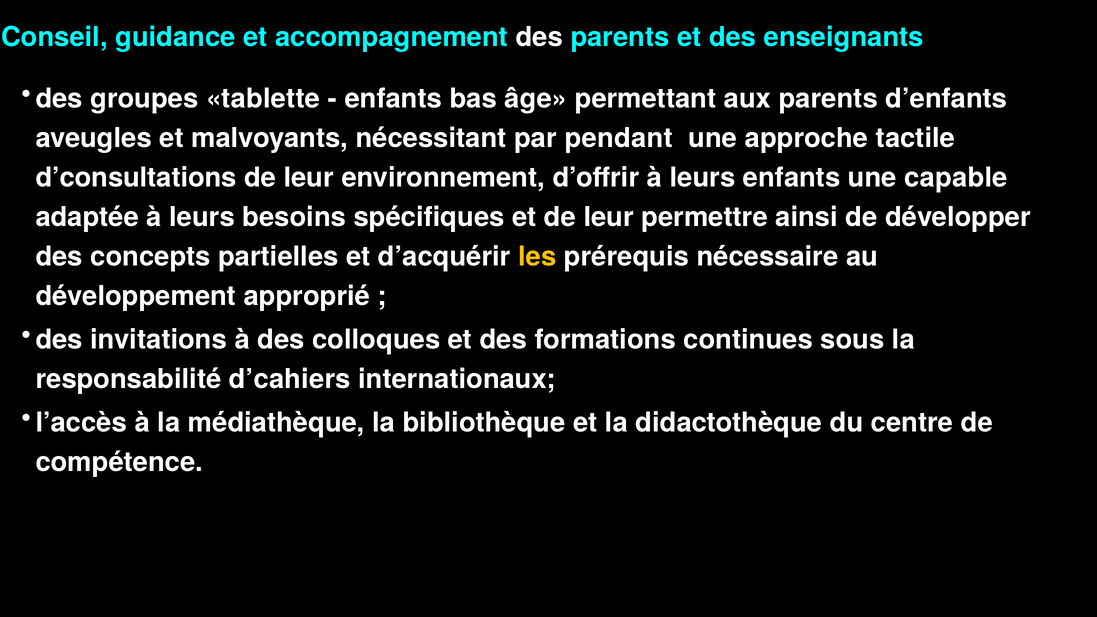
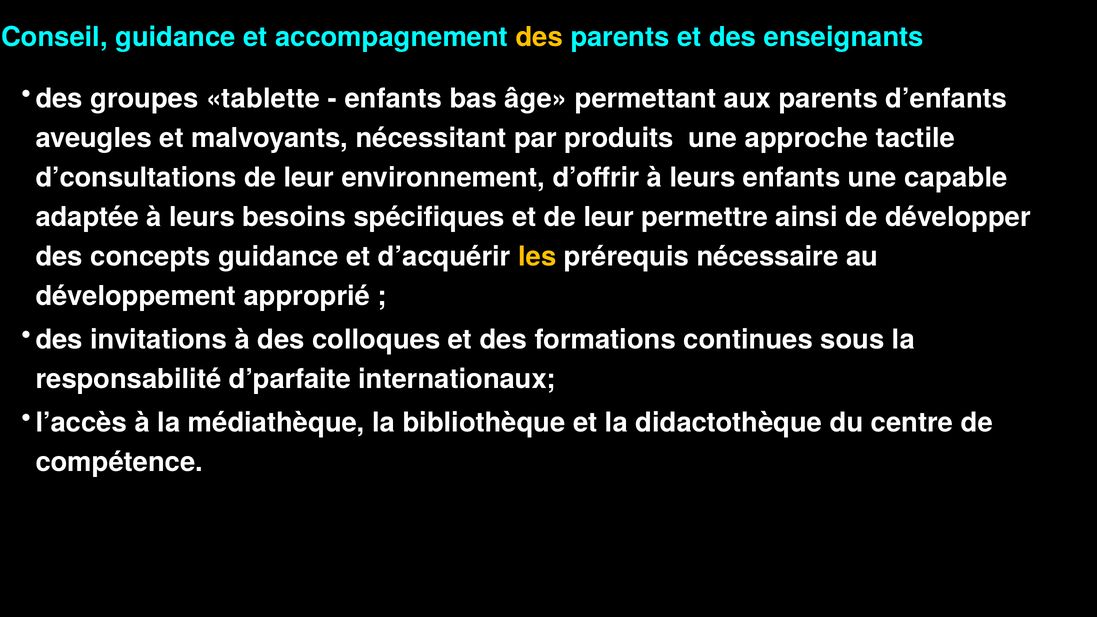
des at (539, 37) colour: white -> yellow
pendant: pendant -> produits
concepts partielles: partielles -> guidance
d’cahiers: d’cahiers -> d’parfaite
